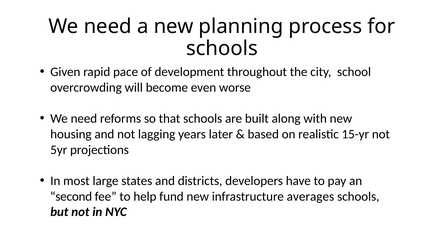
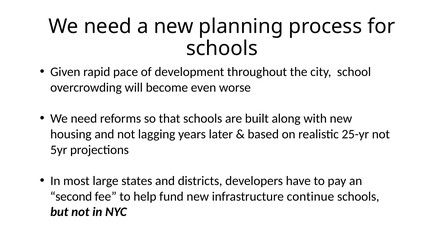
15-yr: 15-yr -> 25-yr
averages: averages -> continue
